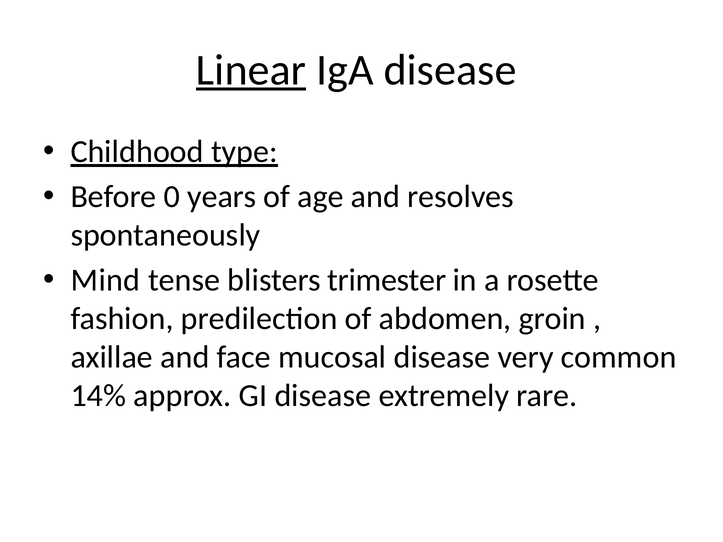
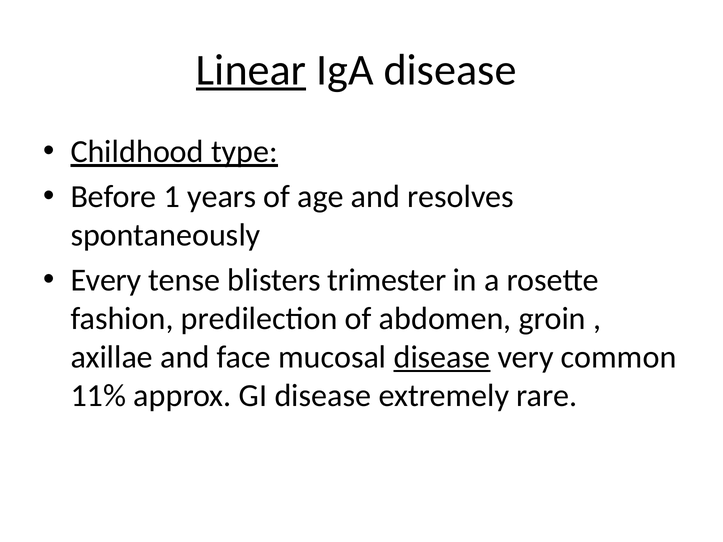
0: 0 -> 1
Mind: Mind -> Every
disease at (442, 357) underline: none -> present
14%: 14% -> 11%
